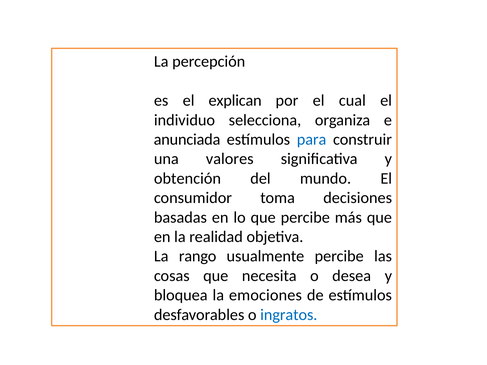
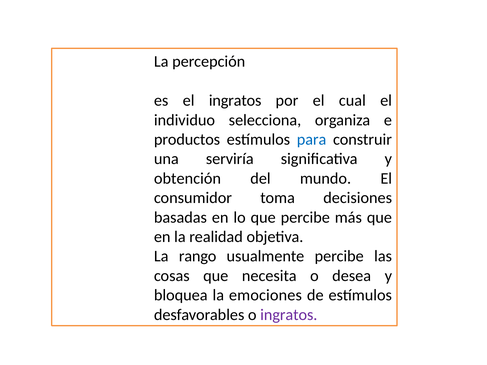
el explican: explican -> ingratos
anunciada: anunciada -> productos
valores: valores -> serviría
ingratos at (289, 315) colour: blue -> purple
